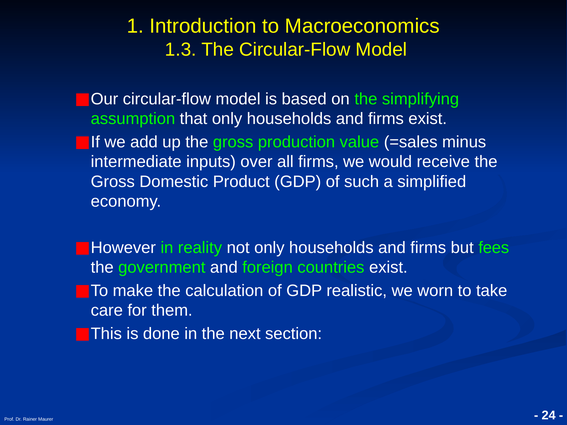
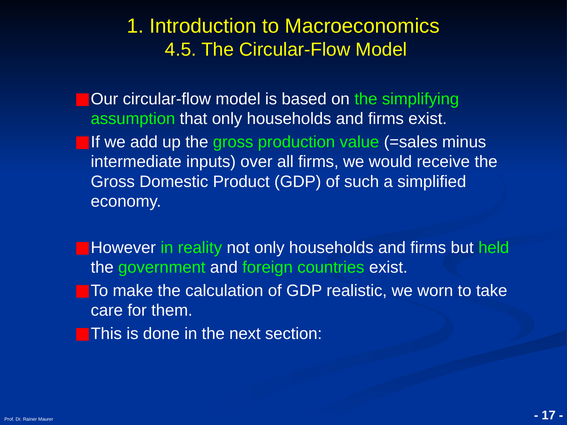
1.3: 1.3 -> 4.5
fees: fees -> held
24: 24 -> 17
